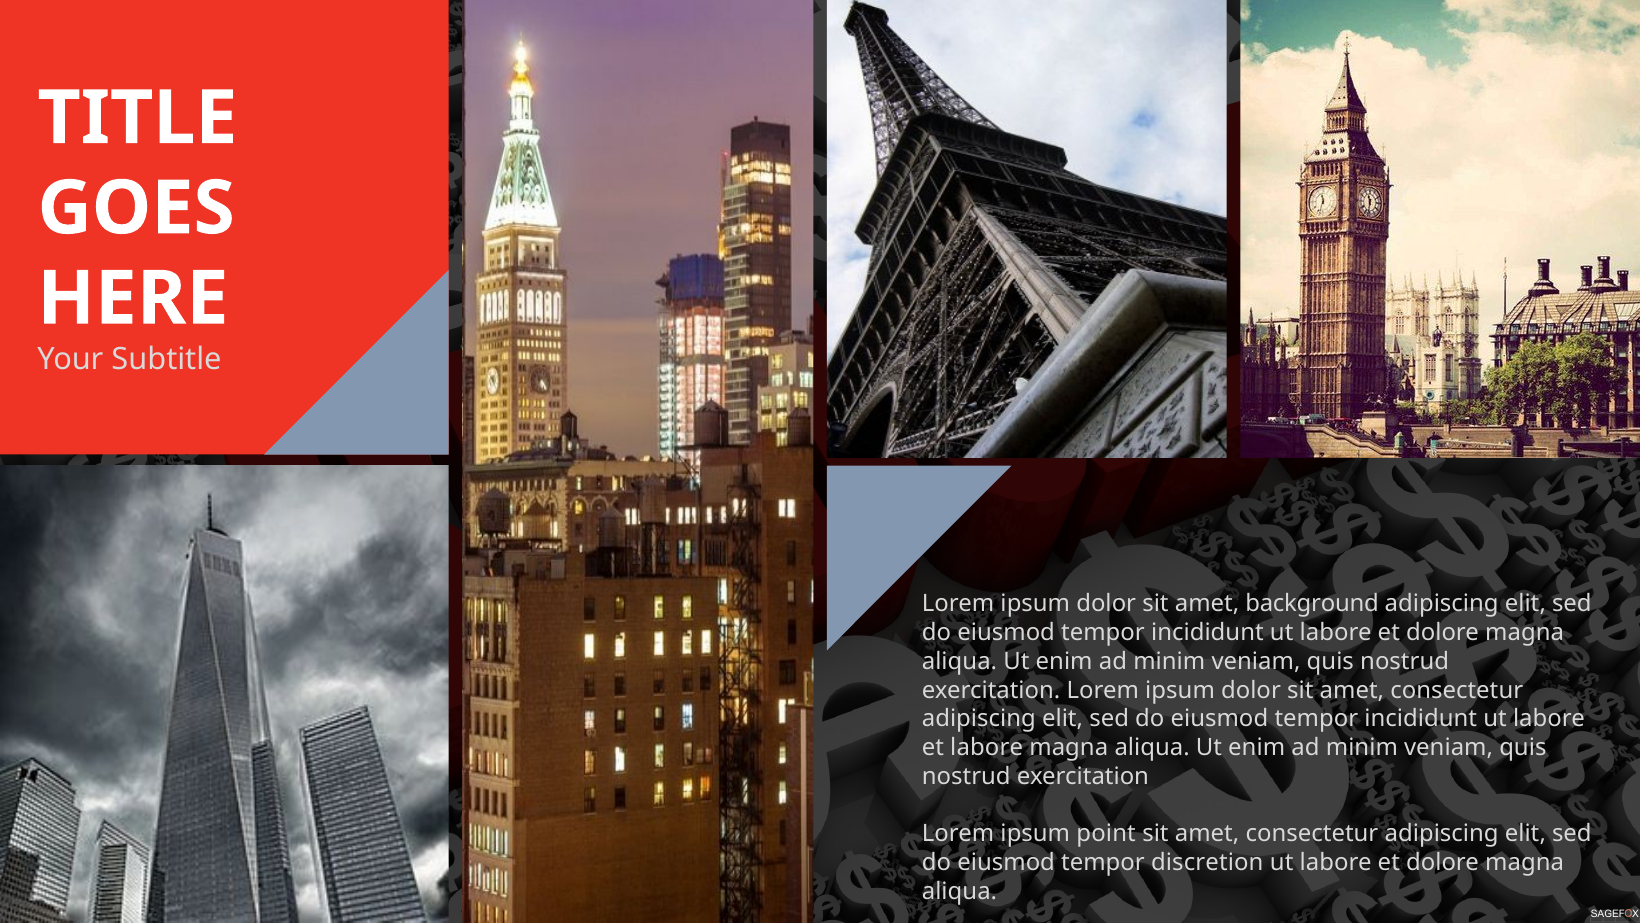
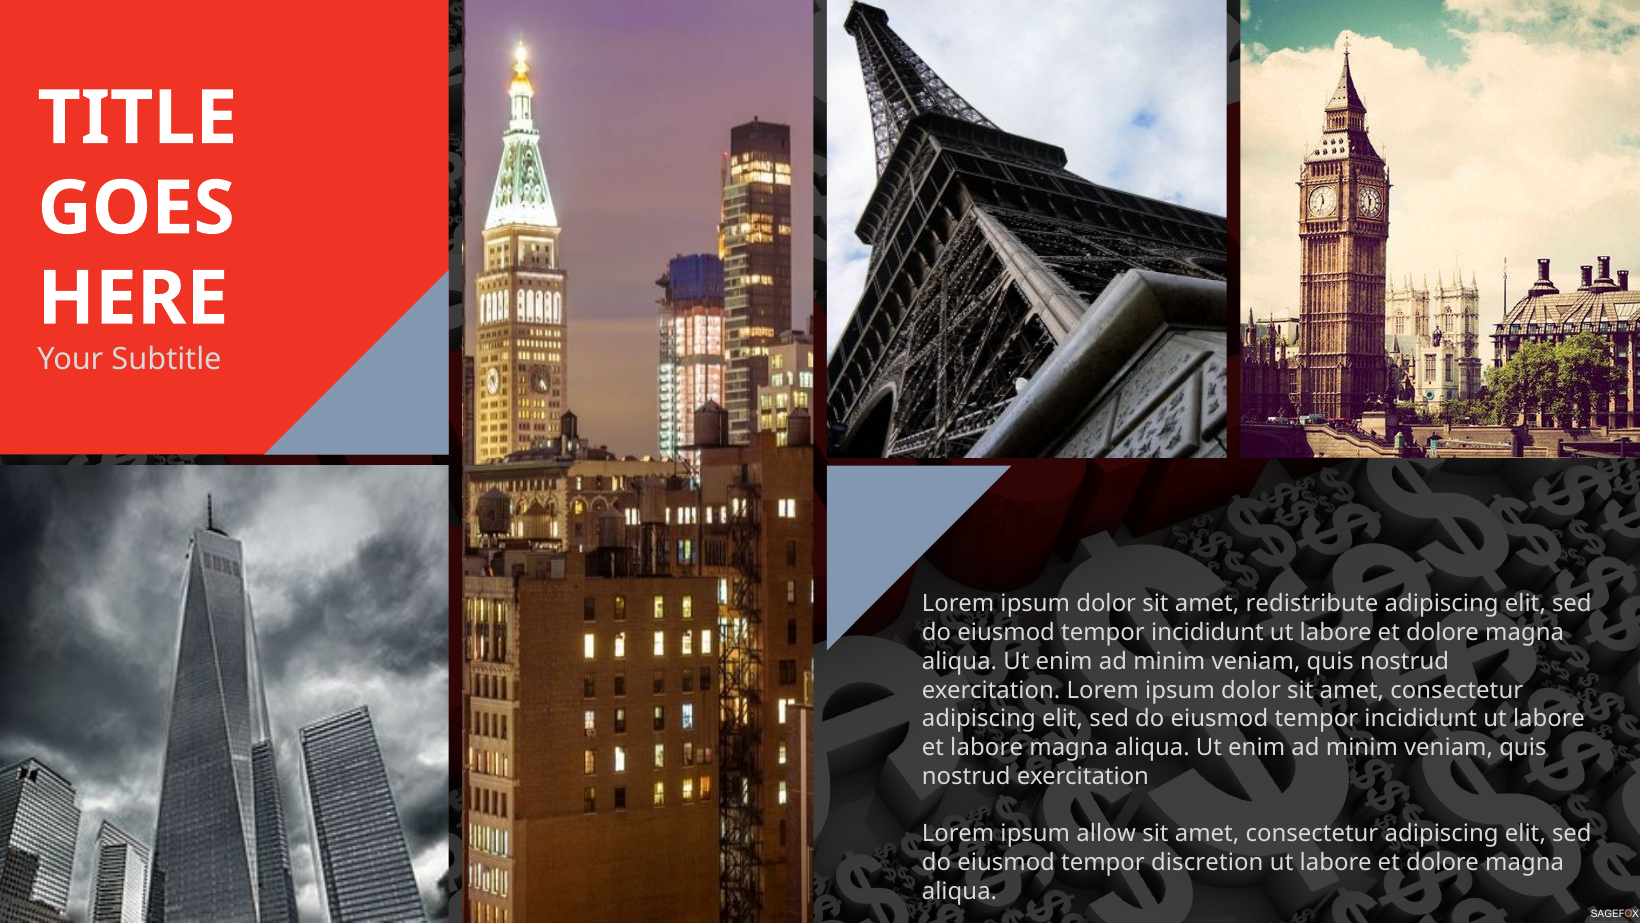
background: background -> redistribute
point: point -> allow
